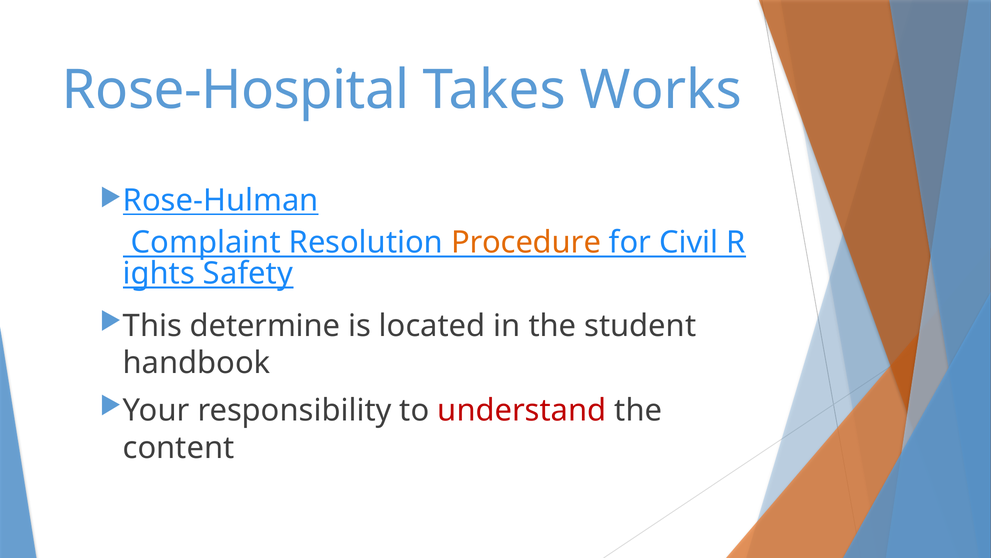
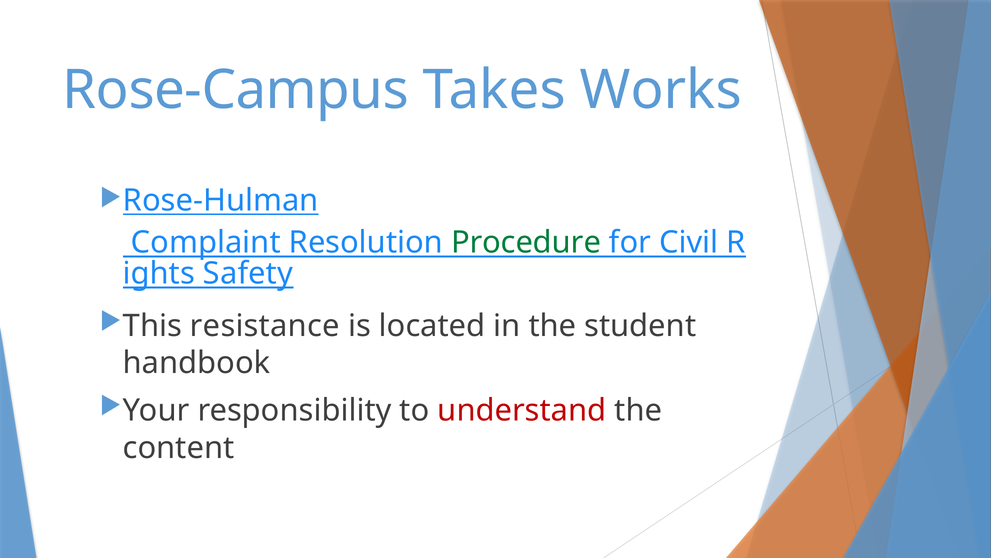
Rose-Hospital: Rose-Hospital -> Rose-Campus
Procedure colour: orange -> green
determine: determine -> resistance
